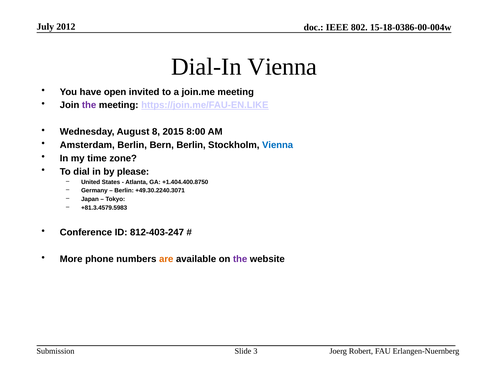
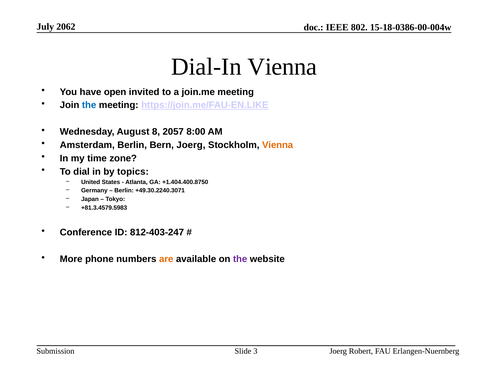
2012: 2012 -> 2062
the at (89, 105) colour: purple -> blue
2015: 2015 -> 2057
Bern Berlin: Berlin -> Joerg
Vienna at (278, 145) colour: blue -> orange
please: please -> topics
